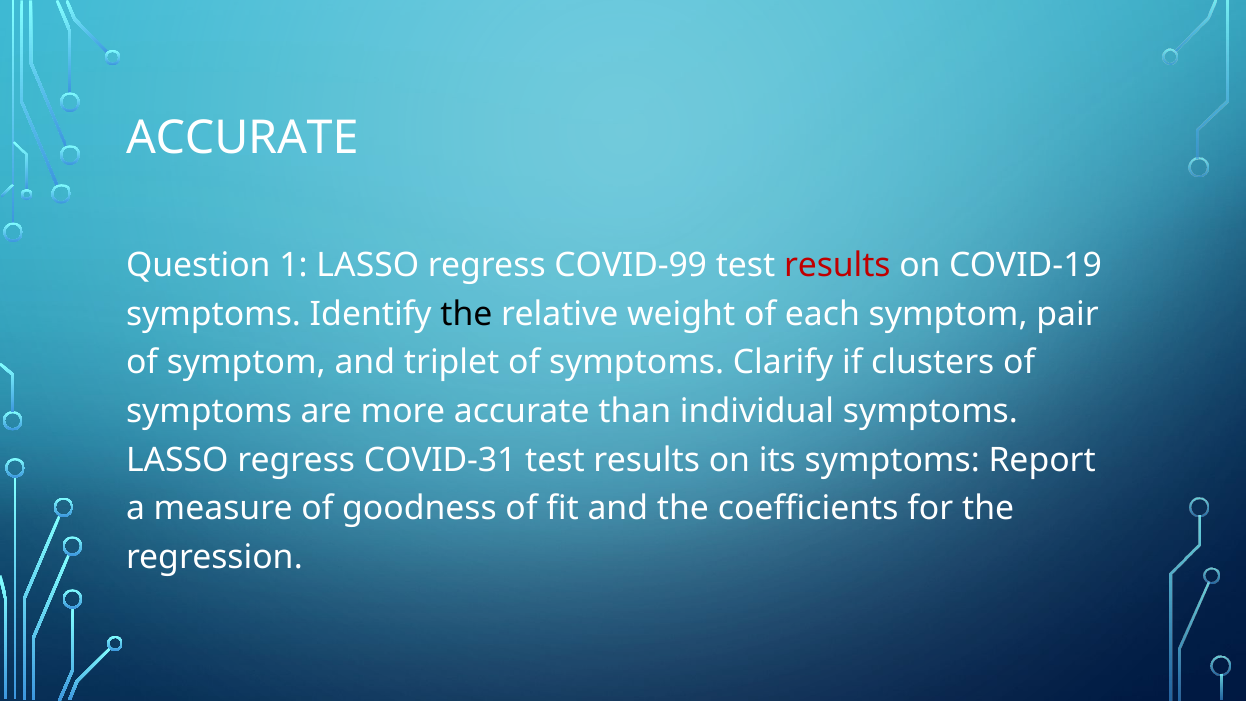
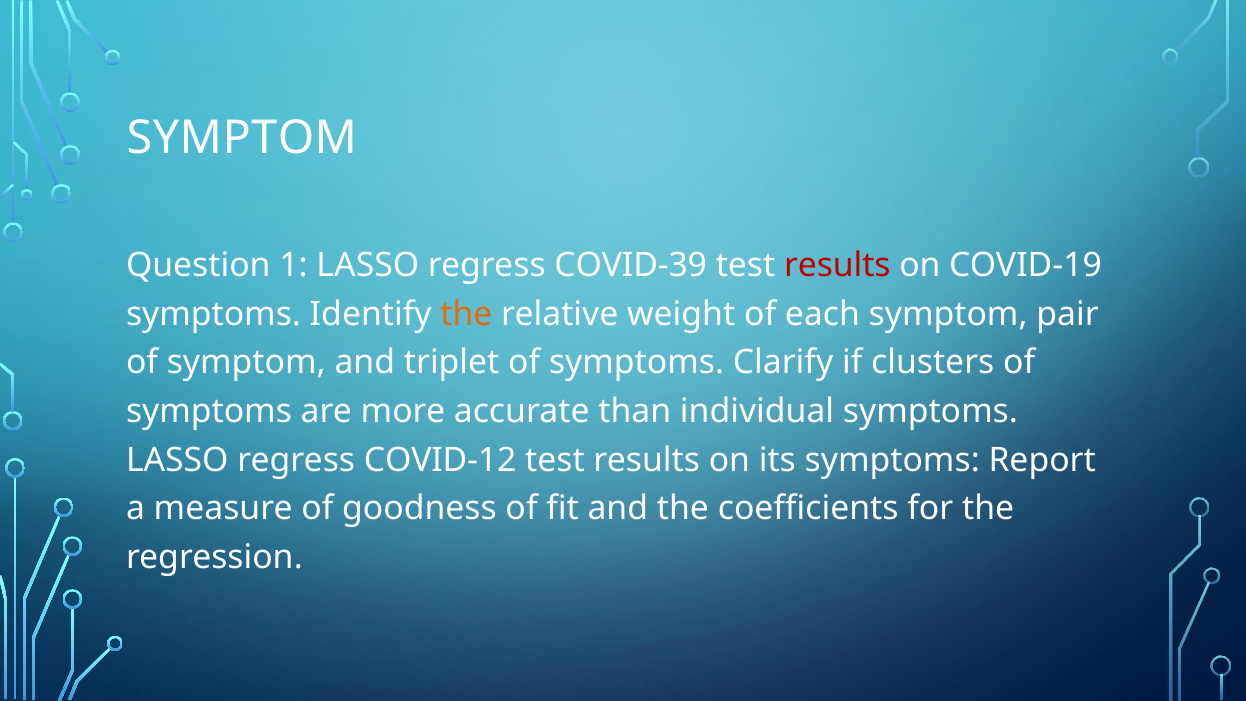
ACCURATE at (242, 138): ACCURATE -> SYMPTOM
COVID-99: COVID-99 -> COVID-39
the at (466, 314) colour: black -> orange
COVID-31: COVID-31 -> COVID-12
